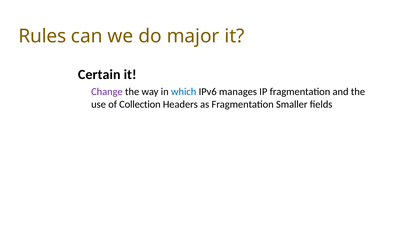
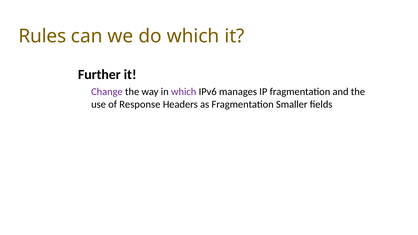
do major: major -> which
Certain: Certain -> Further
which at (184, 92) colour: blue -> purple
Collection: Collection -> Response
